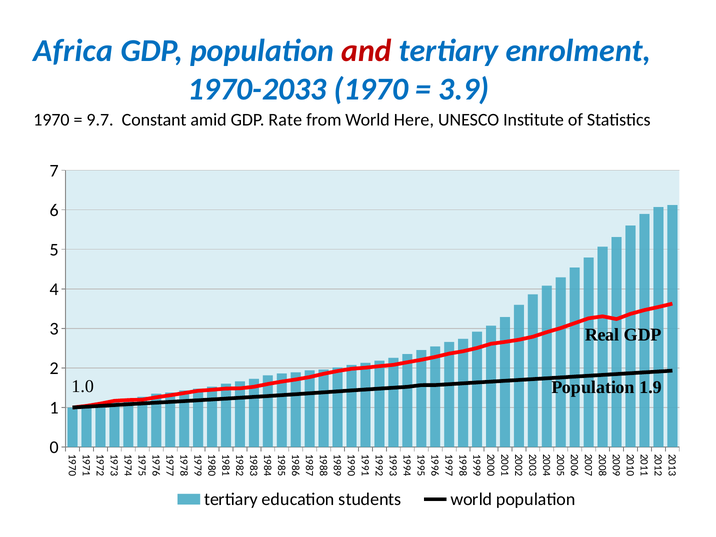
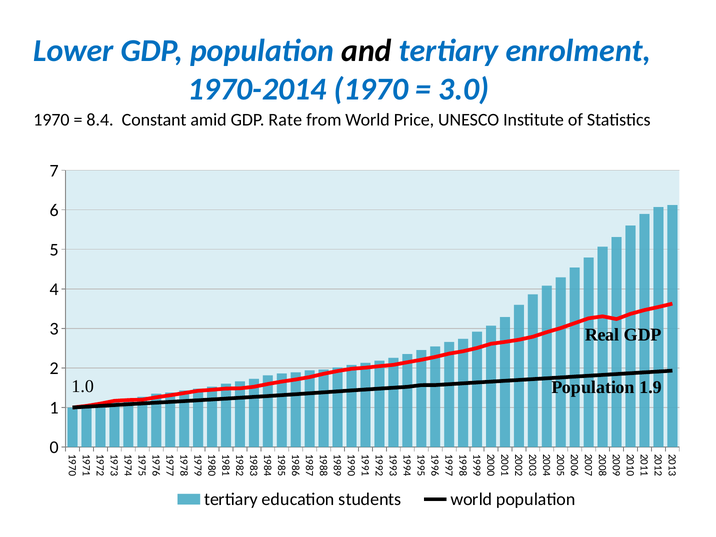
Africa: Africa -> Lower
and colour: red -> black
1970-2033: 1970-2033 -> 1970-2014
3.9: 3.9 -> 3.0
9.7: 9.7 -> 8.4
Here: Here -> Price
